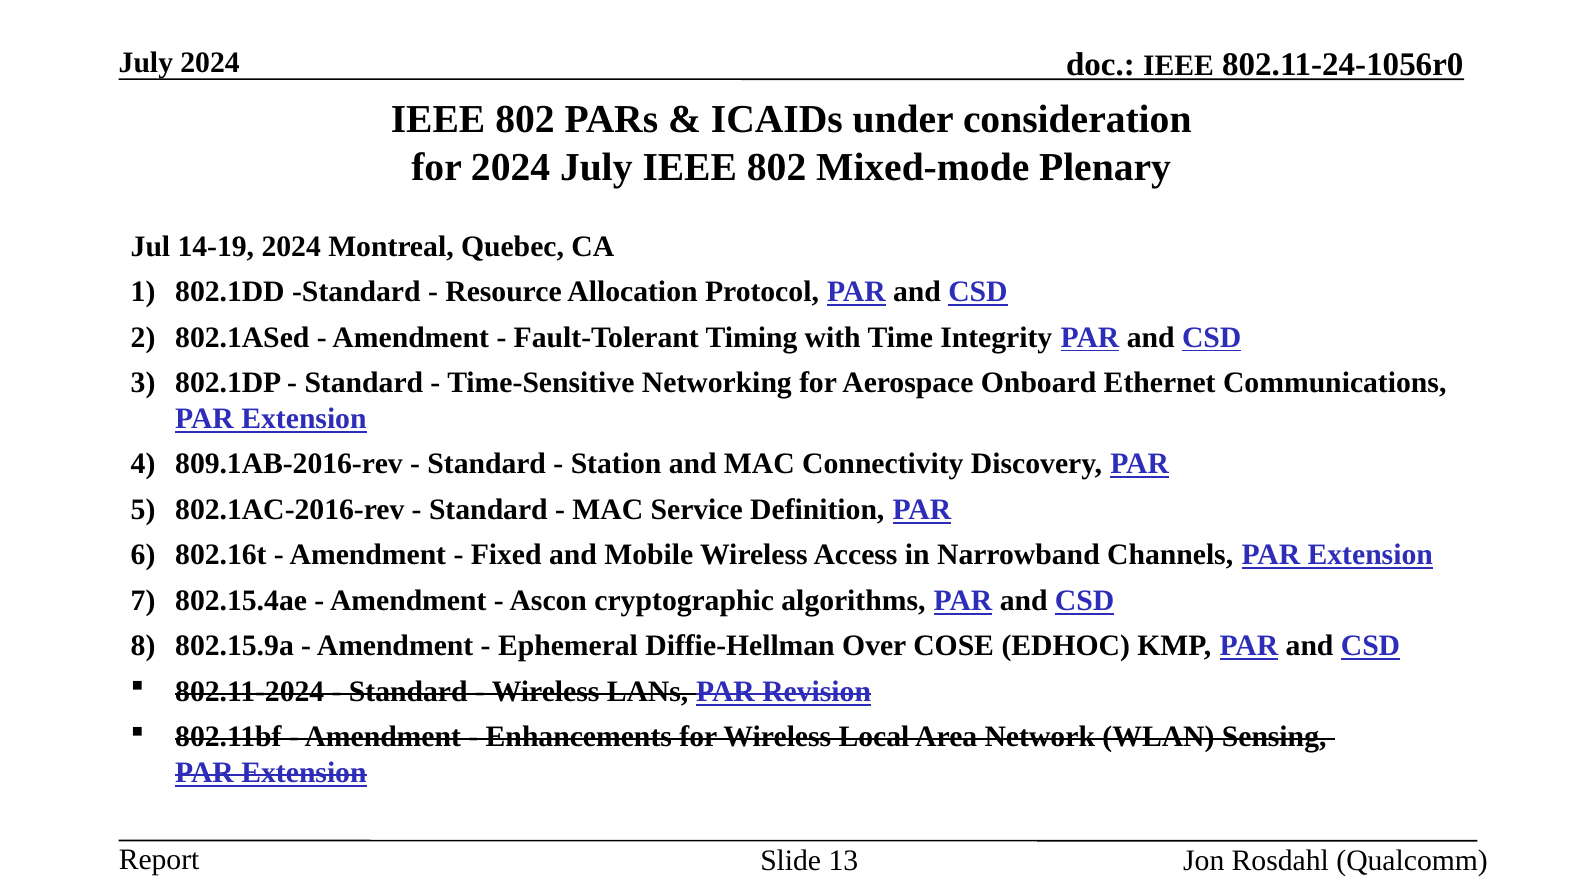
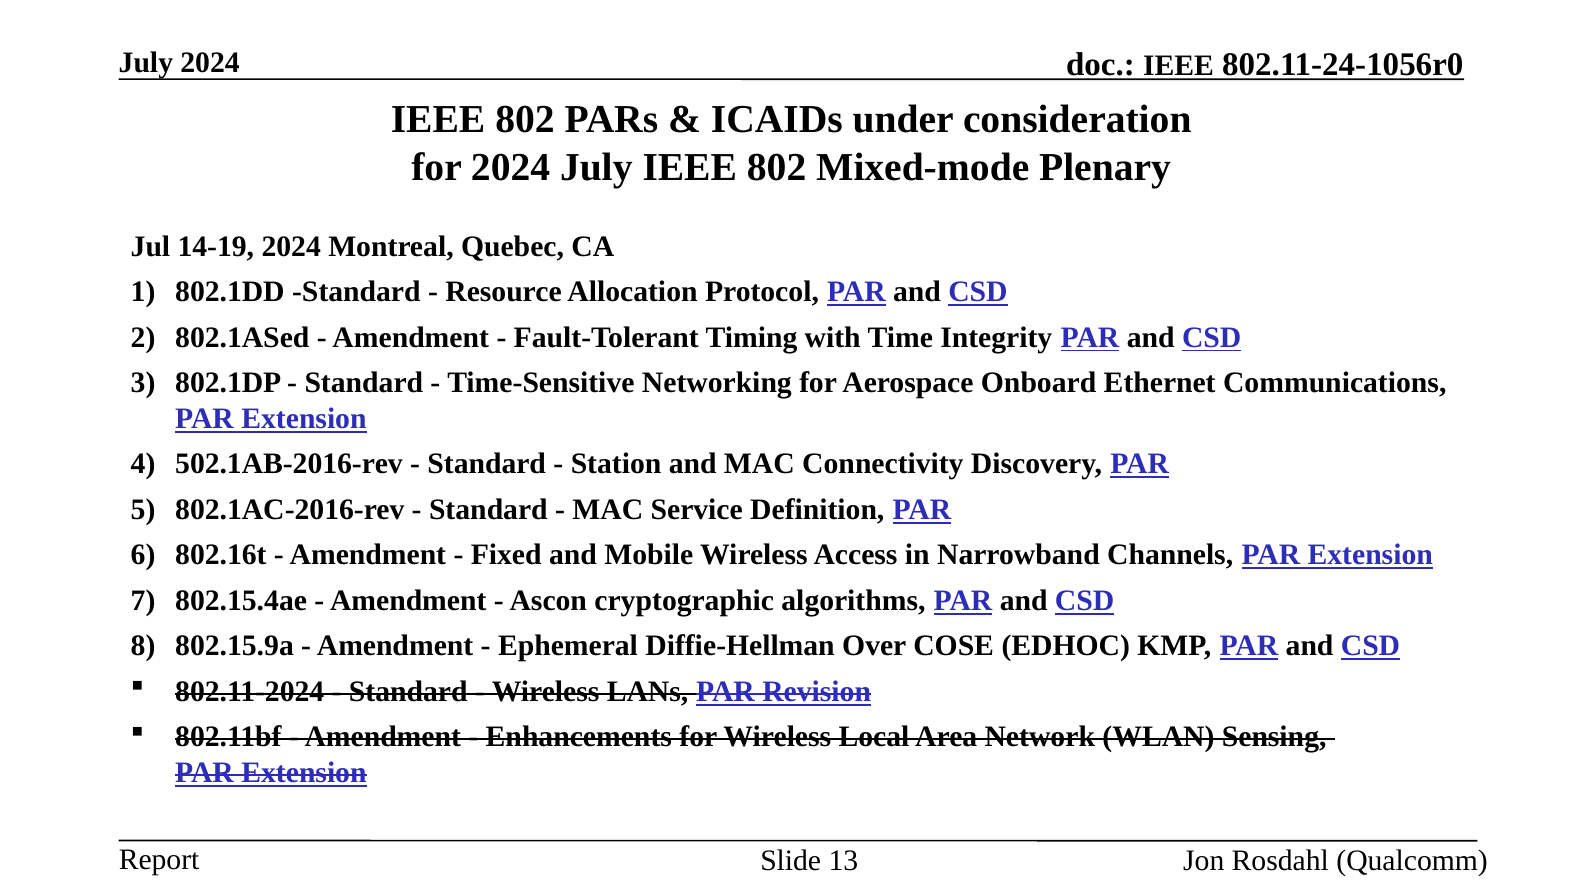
809.1AB-2016-rev: 809.1AB-2016-rev -> 502.1AB-2016-rev
